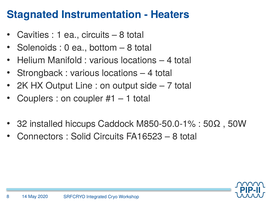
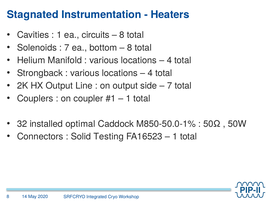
0 at (67, 48): 0 -> 7
hiccups: hiccups -> optimal
Solid Circuits: Circuits -> Testing
8 at (175, 136): 8 -> 1
